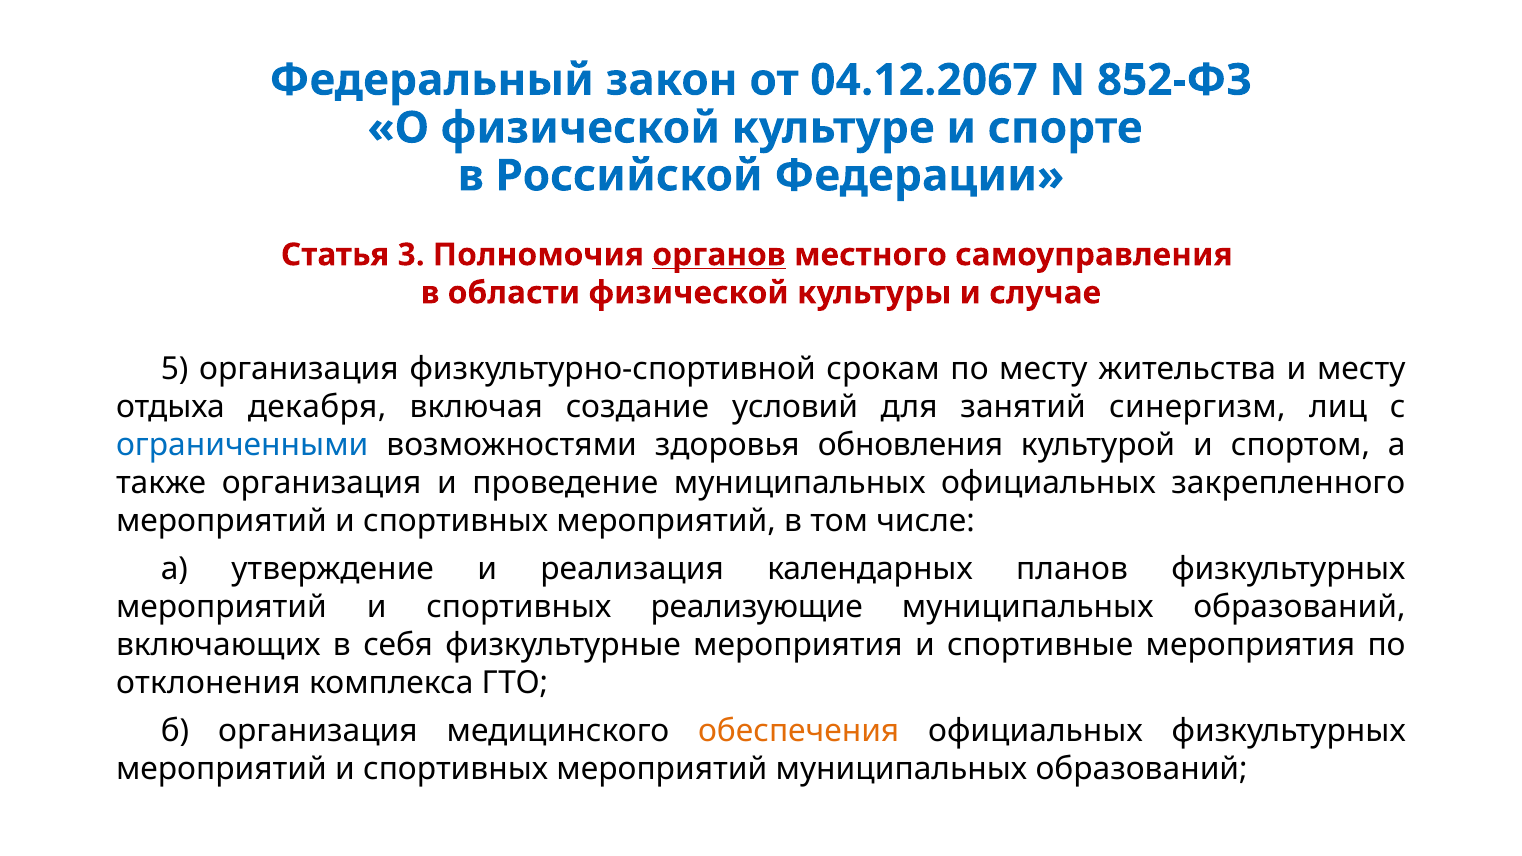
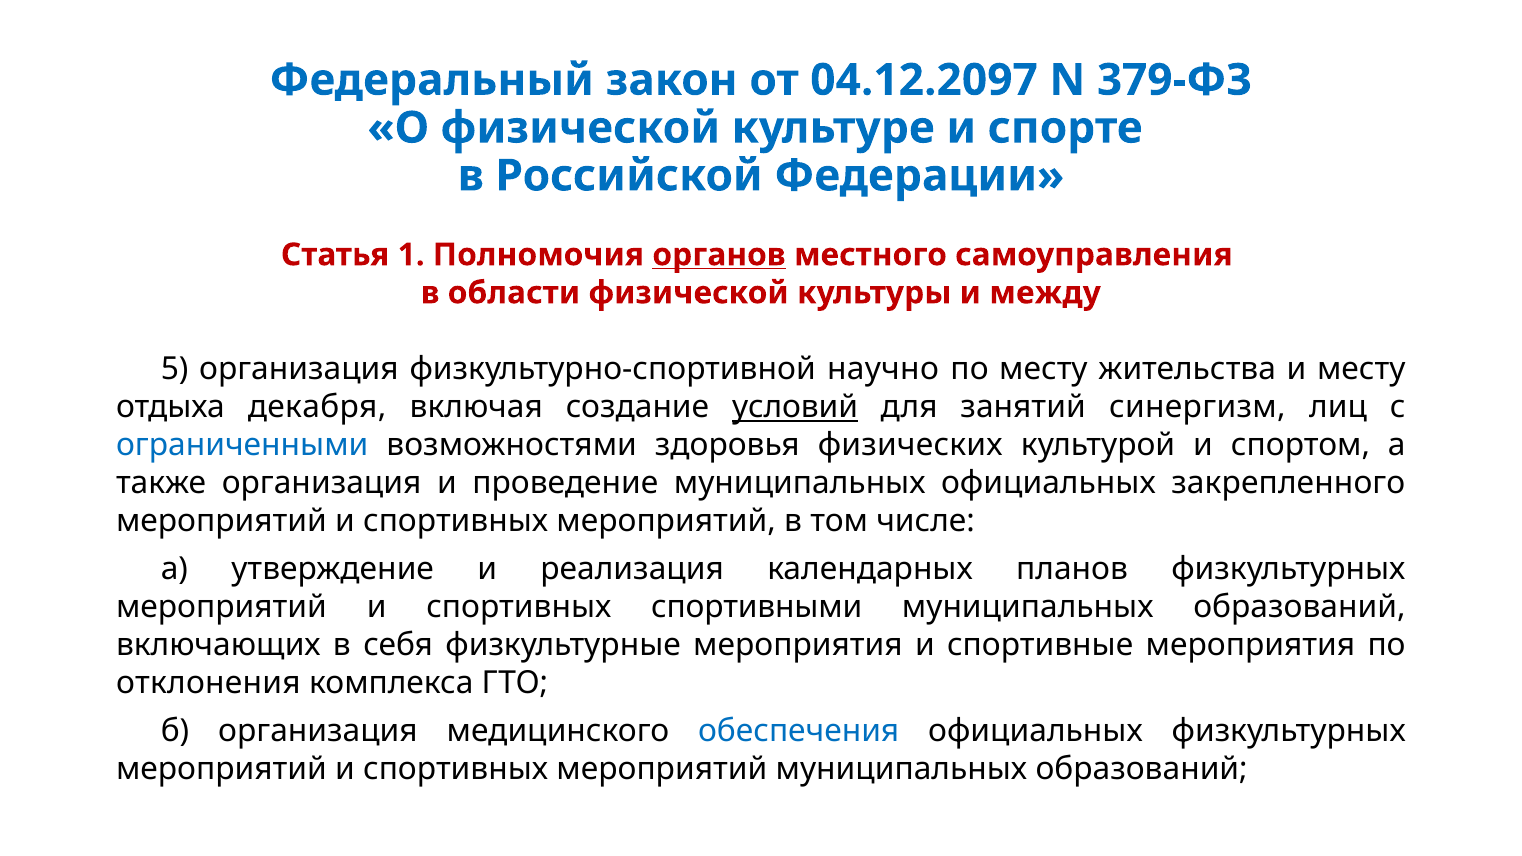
04.12.2067: 04.12.2067 -> 04.12.2097
852-ФЗ: 852-ФЗ -> 379-ФЗ
3: 3 -> 1
случае: случае -> между
срокам: срокам -> научно
условий underline: none -> present
обновления: обновления -> физических
реализующие: реализующие -> спортивными
обеспечения colour: orange -> blue
